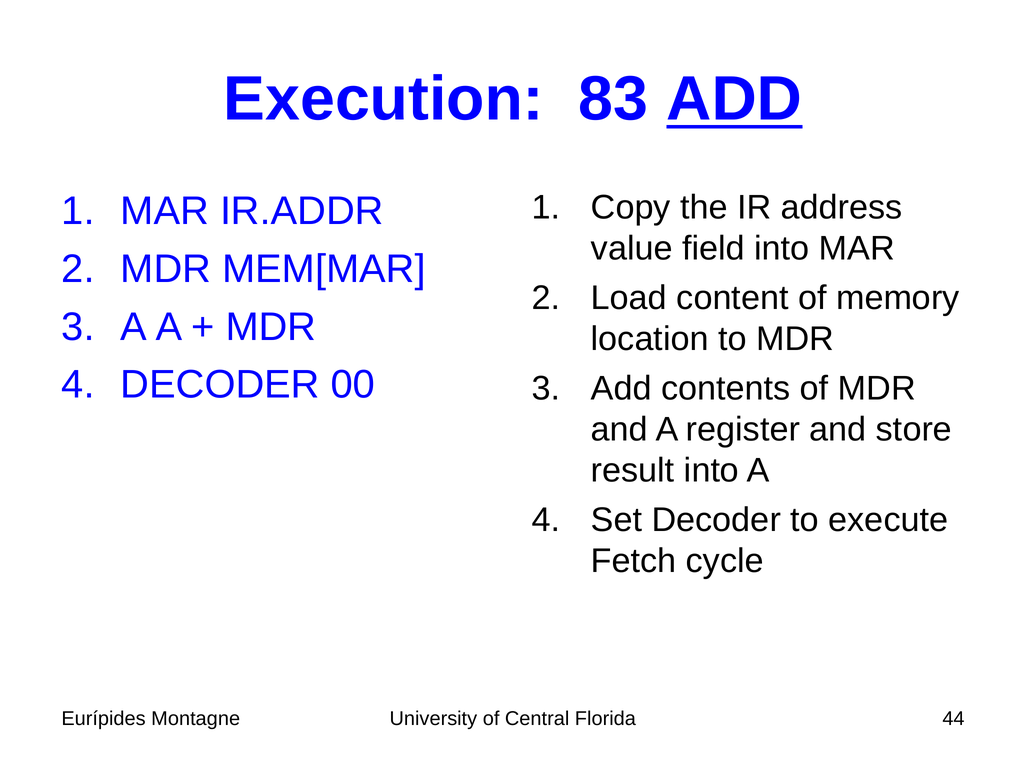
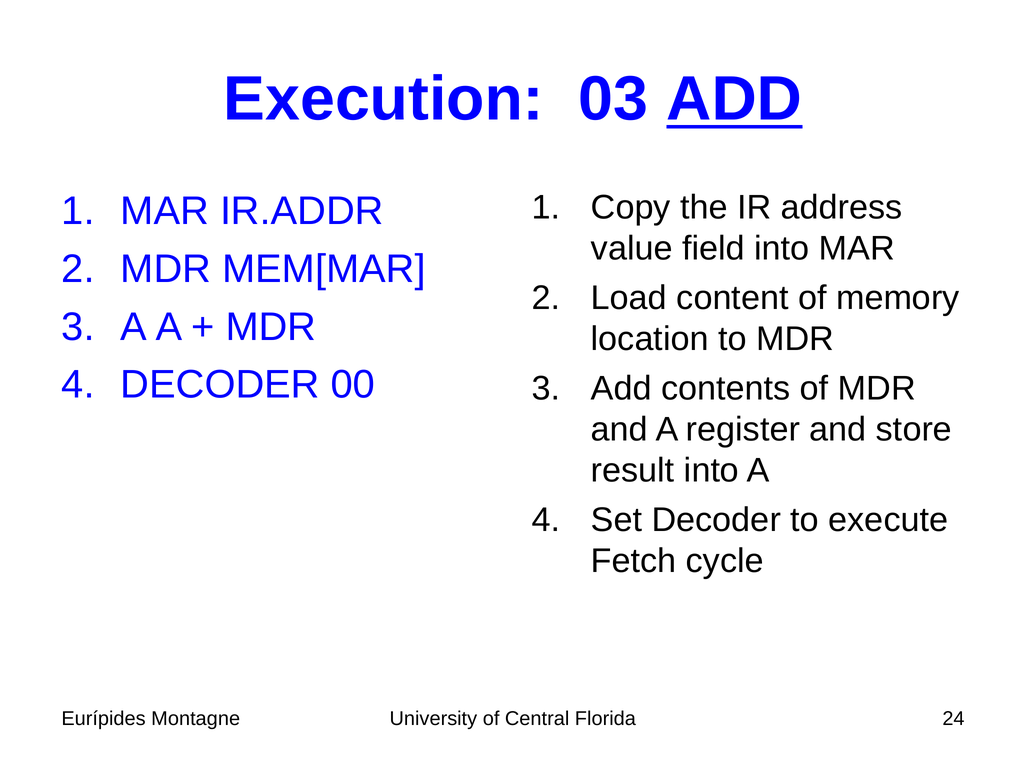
83: 83 -> 03
44: 44 -> 24
